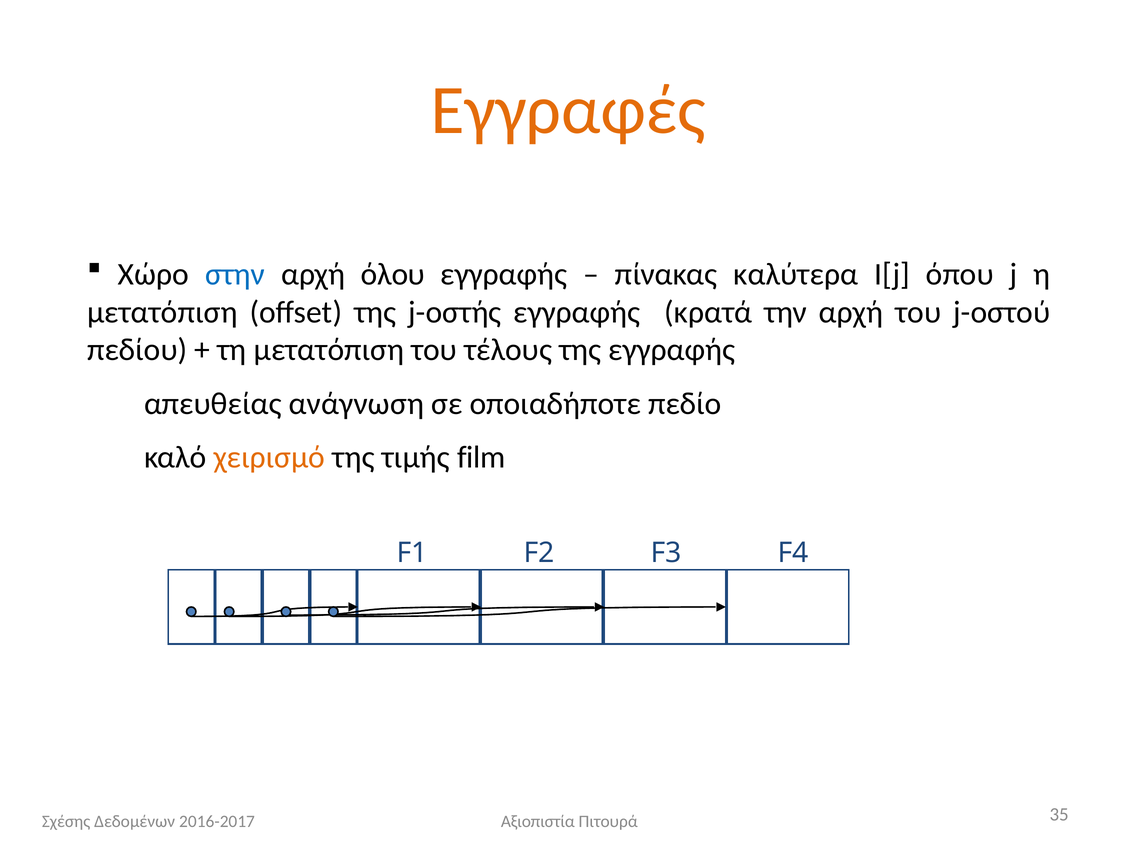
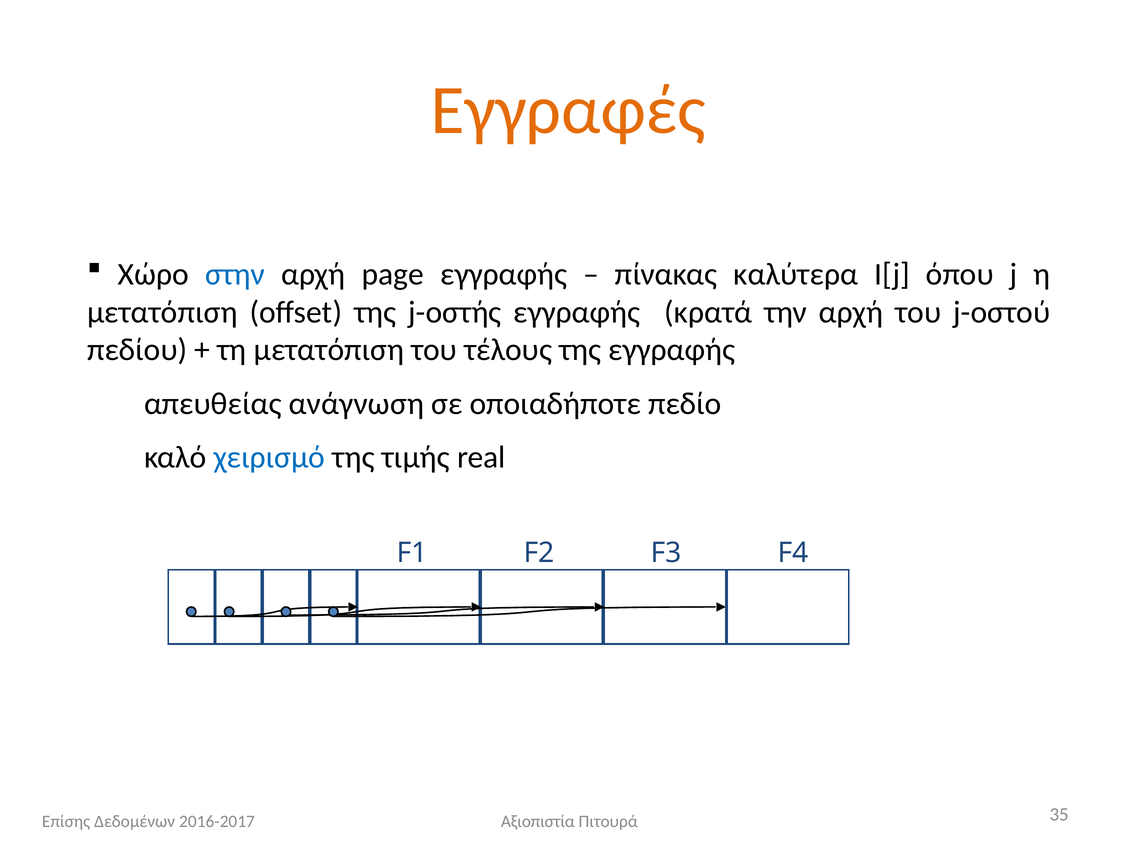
όλου: όλου -> page
χειρισμό colour: orange -> blue
film: film -> real
Σχέσης: Σχέσης -> Επίσης
